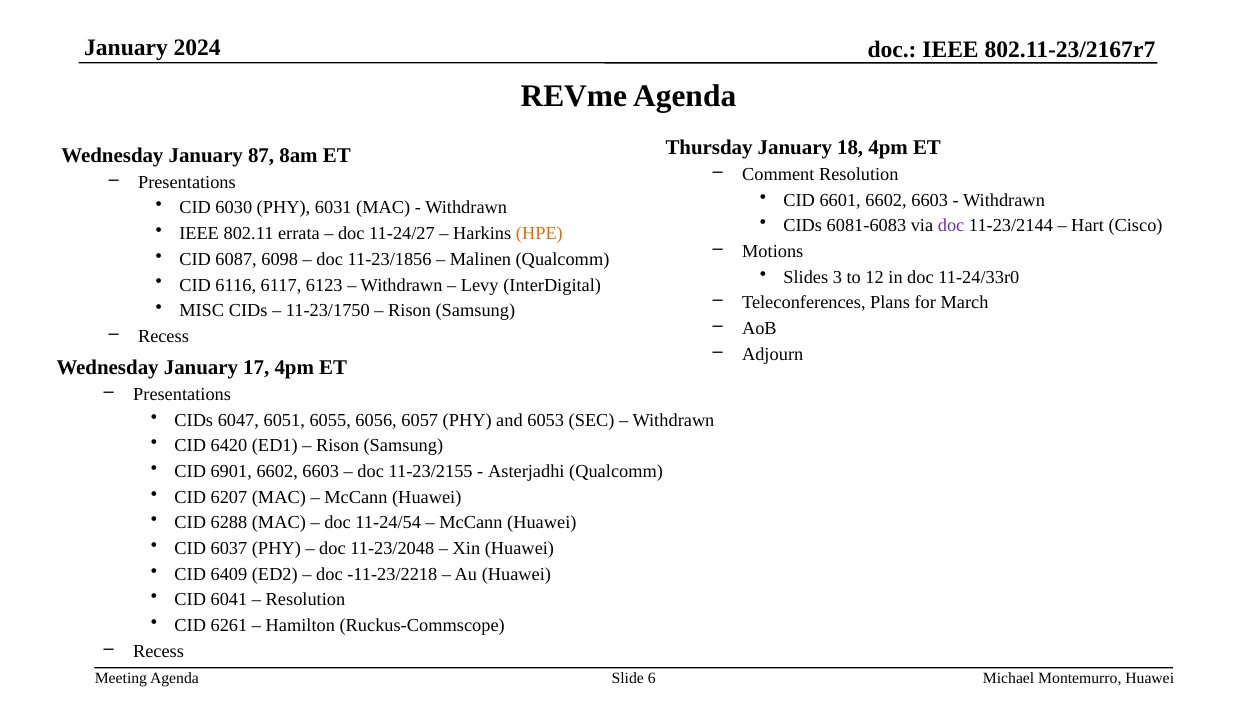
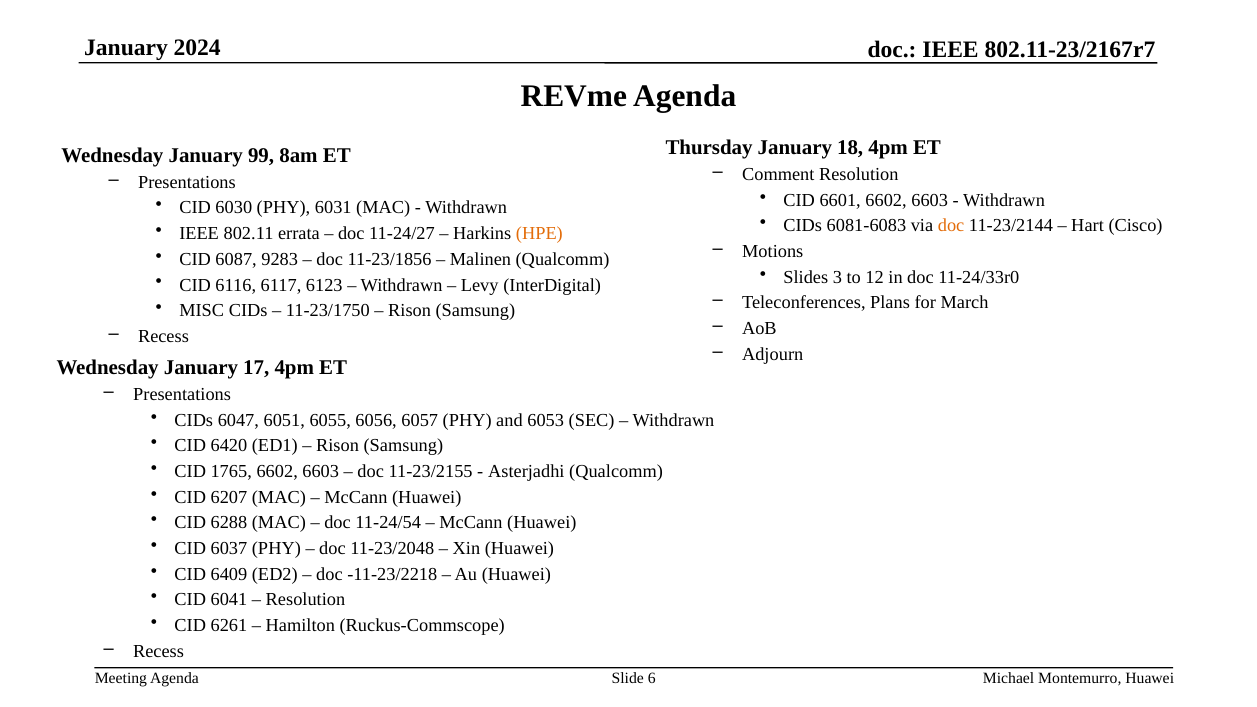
87: 87 -> 99
doc at (951, 226) colour: purple -> orange
6098: 6098 -> 9283
6901: 6901 -> 1765
